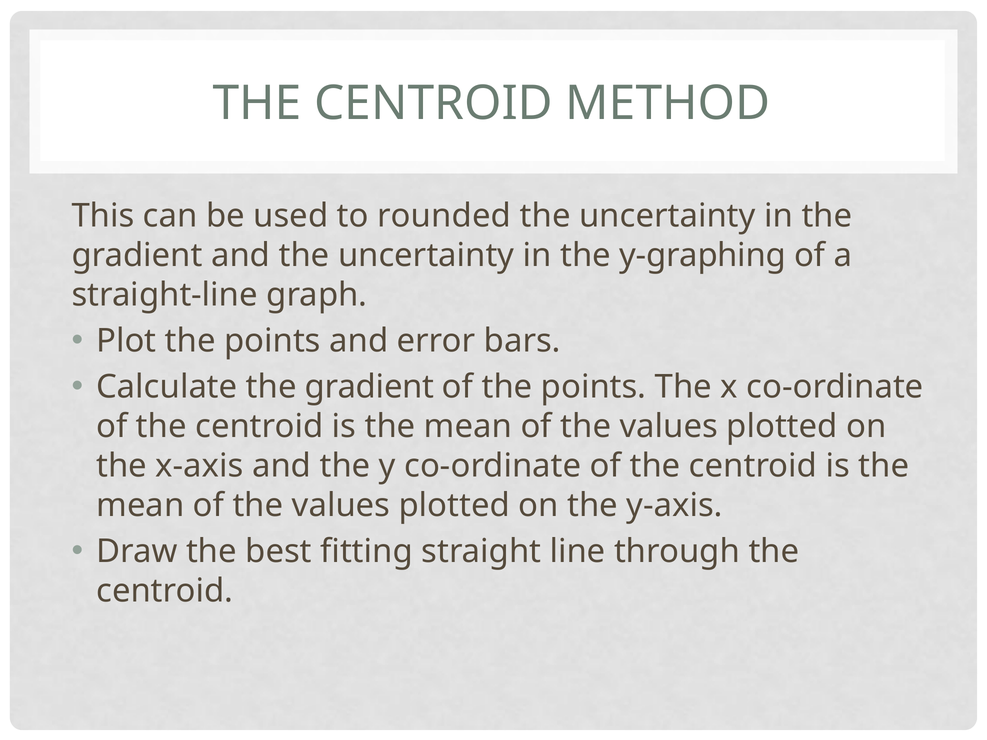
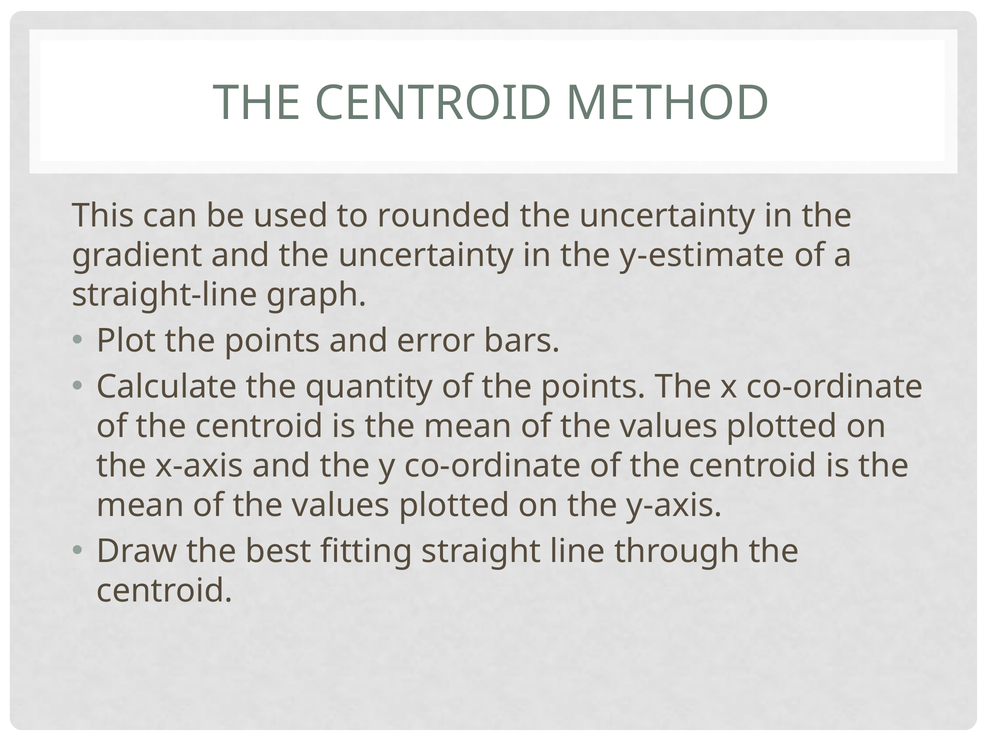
y-graphing: y-graphing -> y-estimate
Calculate the gradient: gradient -> quantity
